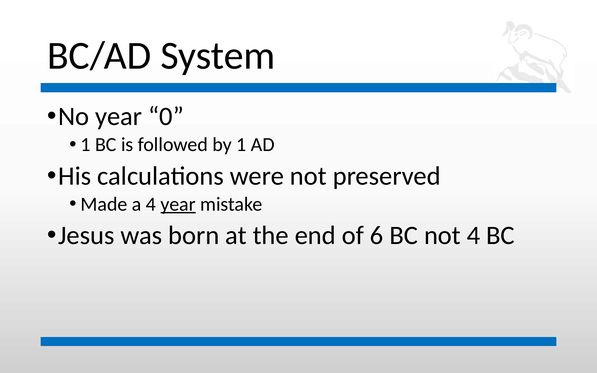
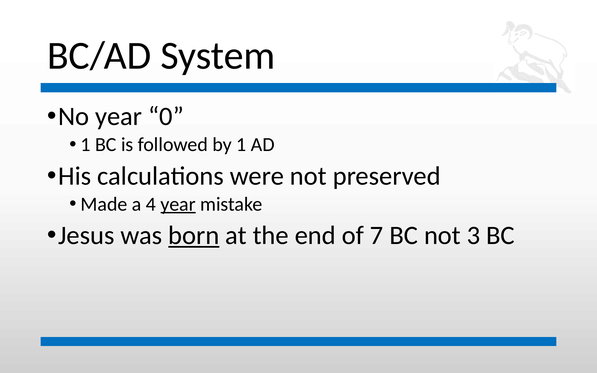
born underline: none -> present
6: 6 -> 7
not 4: 4 -> 3
